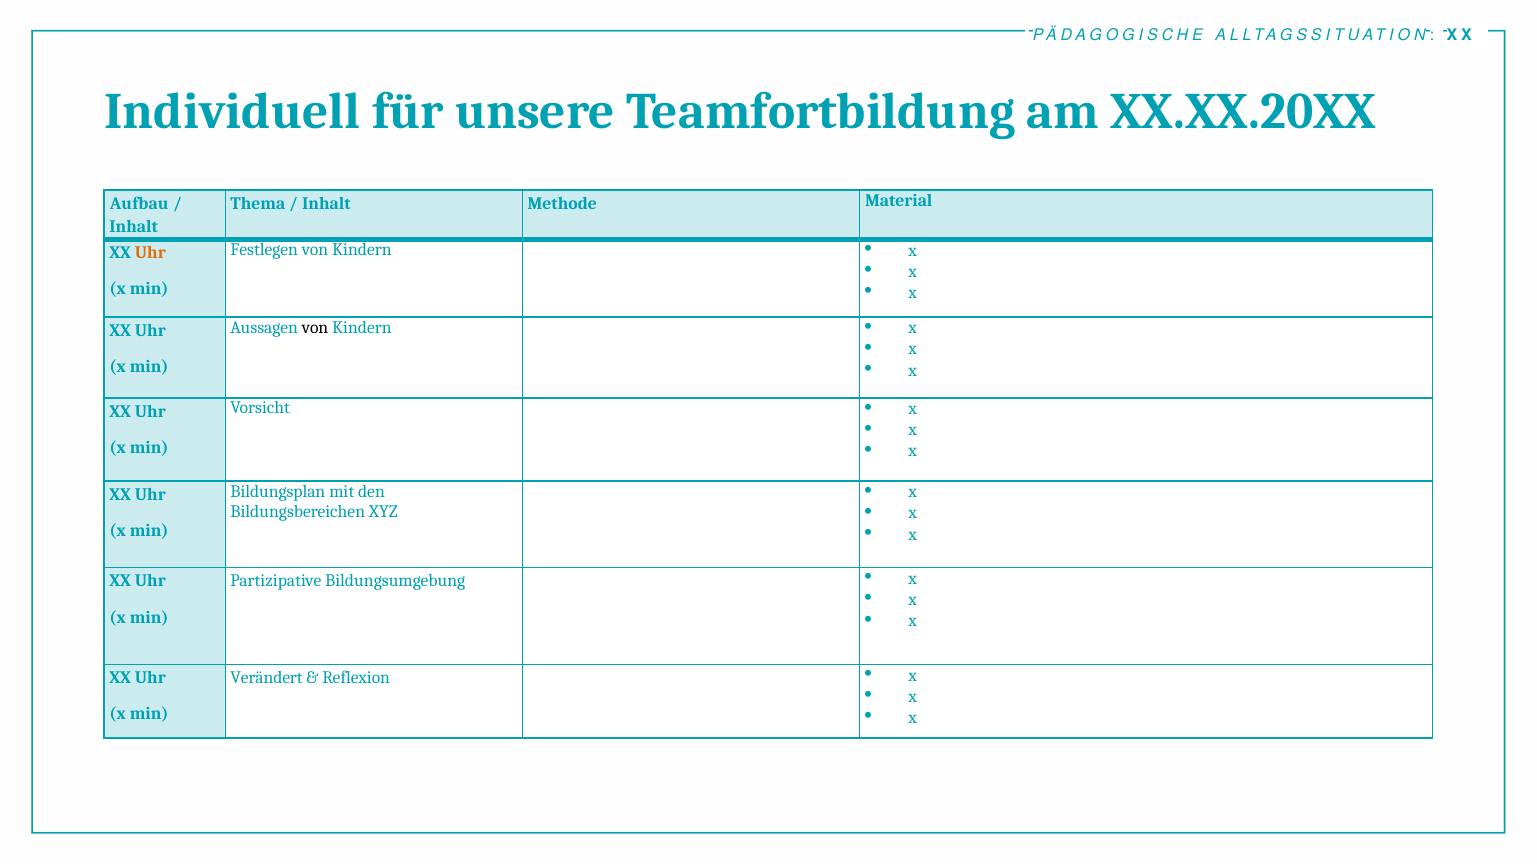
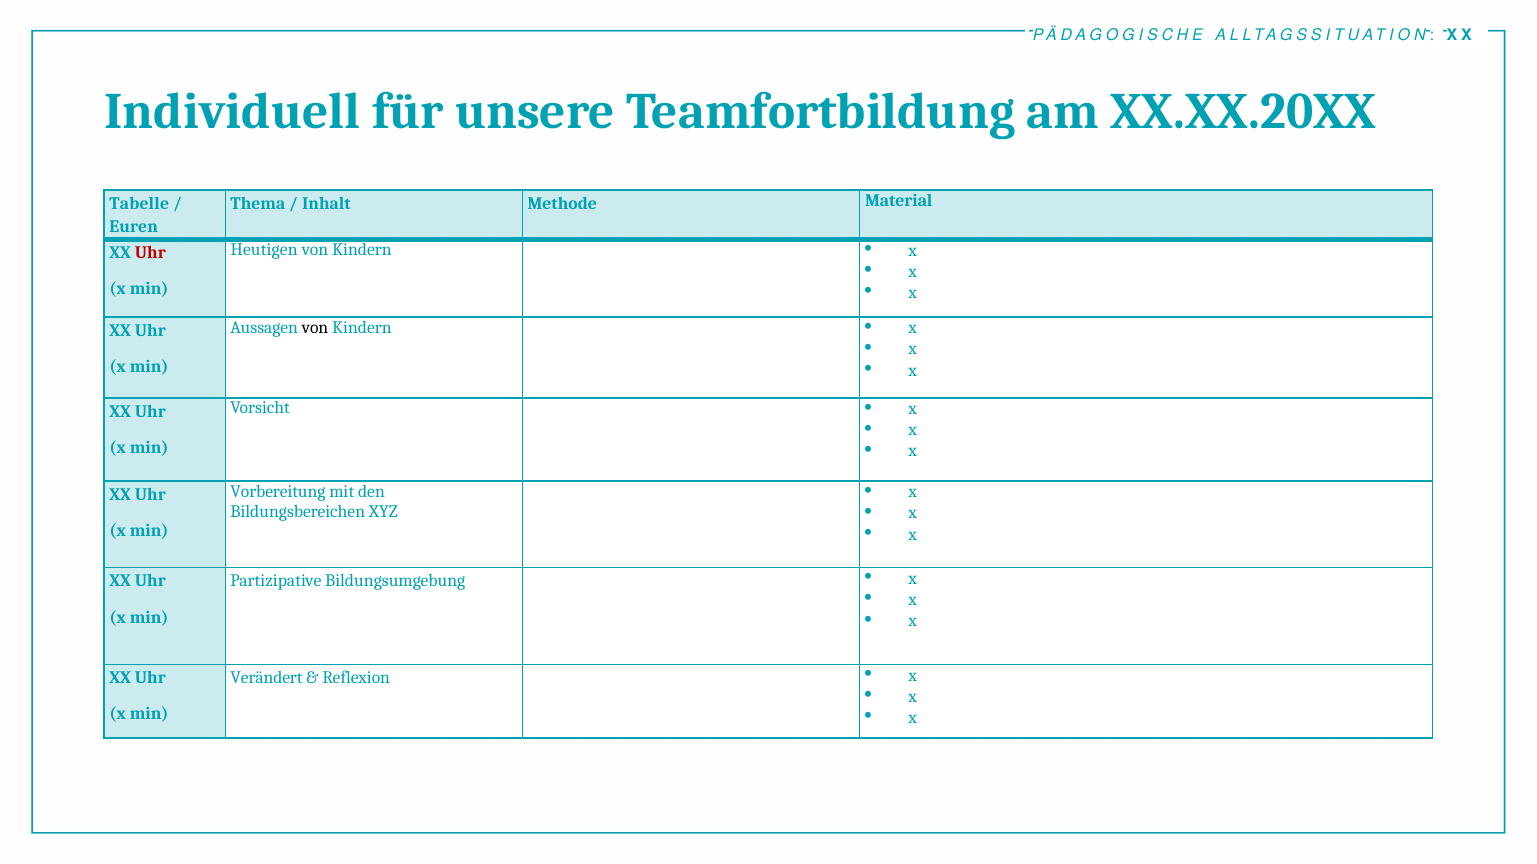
Aufbau: Aufbau -> Tabelle
Inhalt at (134, 227): Inhalt -> Euren
Festlegen: Festlegen -> Heutigen
Uhr at (150, 253) colour: orange -> red
Bildungsplan: Bildungsplan -> Vorbereitung
